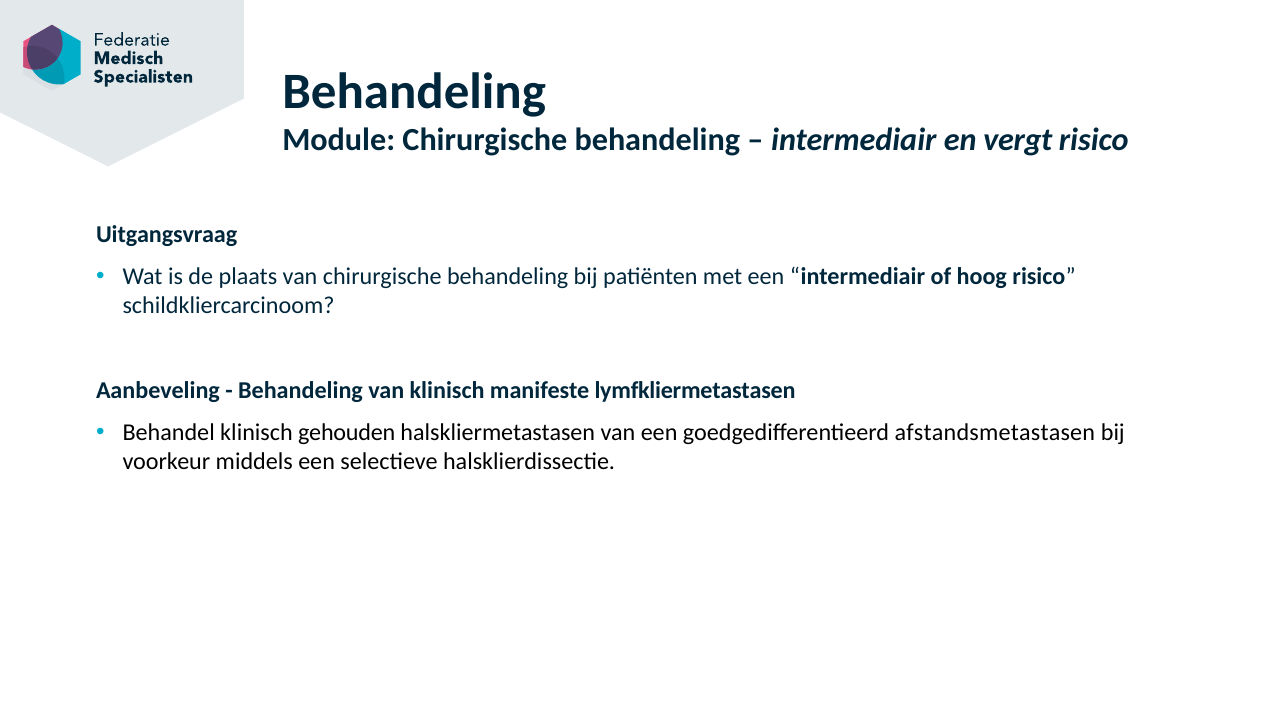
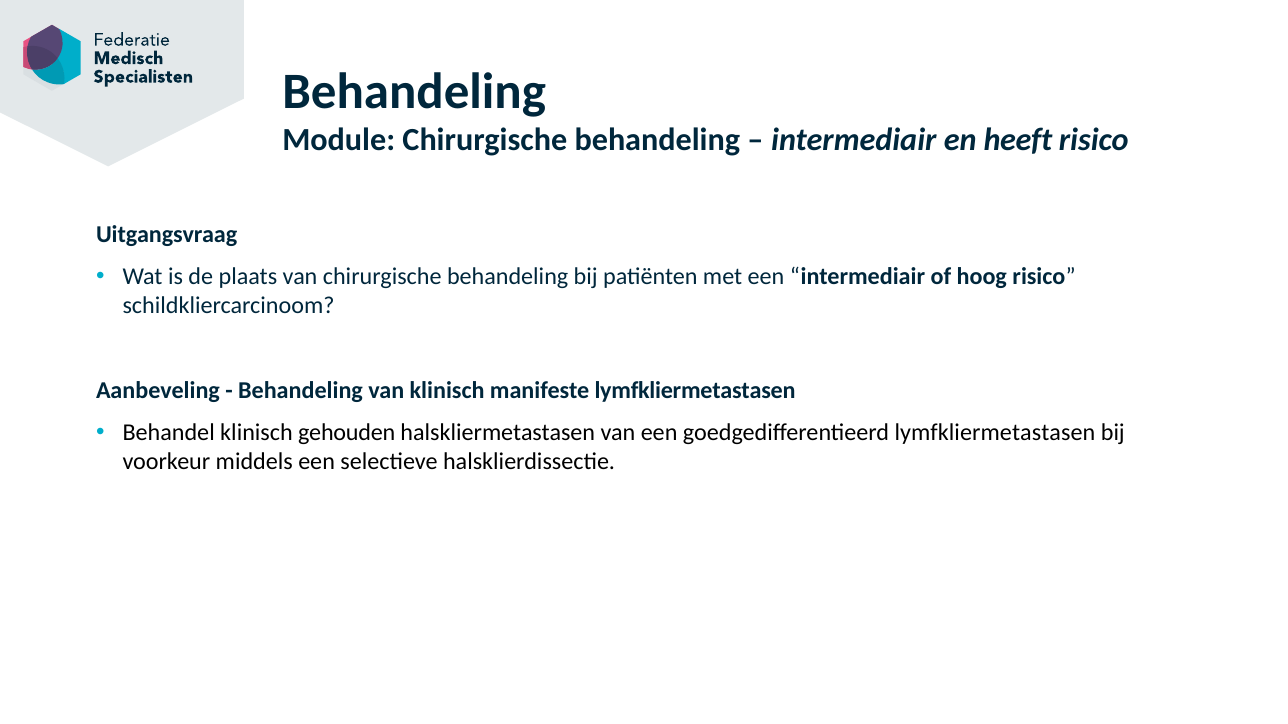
vergt: vergt -> heeft
goedgedifferentieerd afstandsmetastasen: afstandsmetastasen -> lymfkliermetastasen
